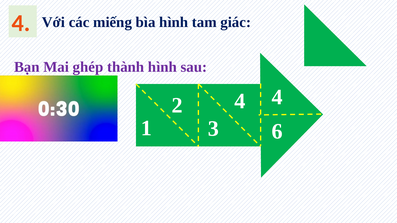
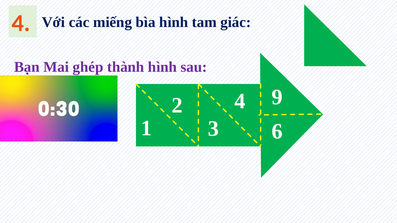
4 4: 4 -> 9
